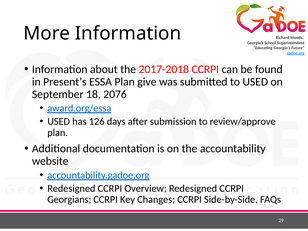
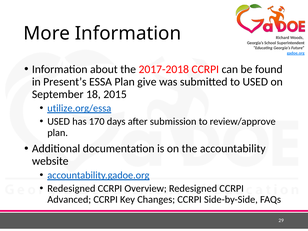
2076: 2076 -> 2015
award.org/essa: award.org/essa -> utilize.org/essa
126: 126 -> 170
Georgians: Georgians -> Advanced
